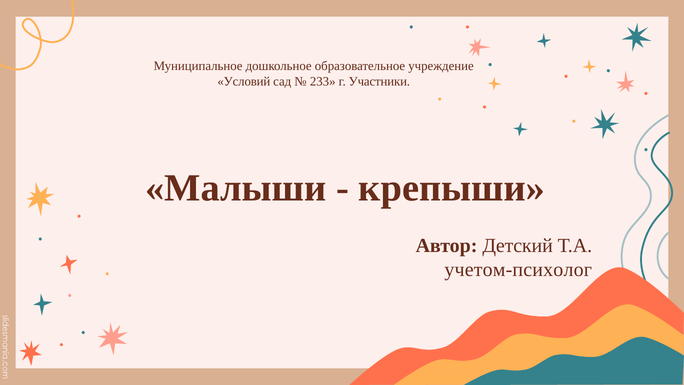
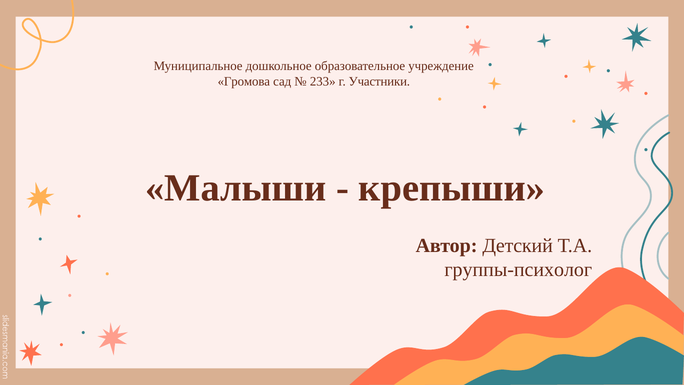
Условий: Условий -> Громова
учетом-психолог: учетом-психолог -> группы-психолог
